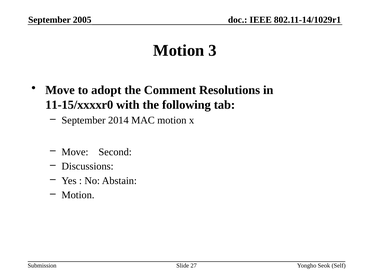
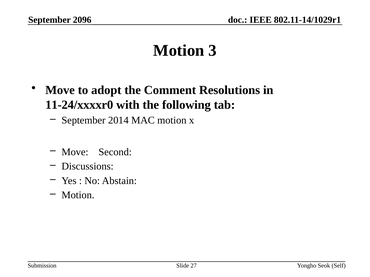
2005: 2005 -> 2096
11-15/xxxxr0: 11-15/xxxxr0 -> 11-24/xxxxr0
